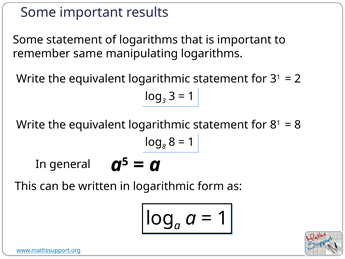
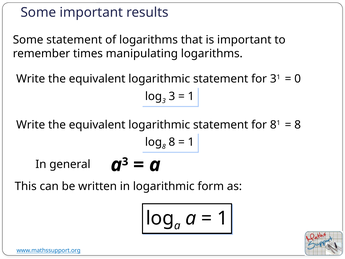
same: same -> times
2: 2 -> 0
a 5: 5 -> 3
